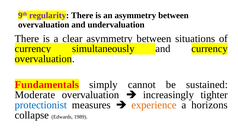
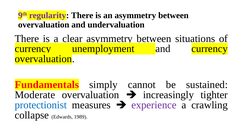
simultaneously: simultaneously -> unemployment
experience colour: orange -> purple
horizons: horizons -> crawling
